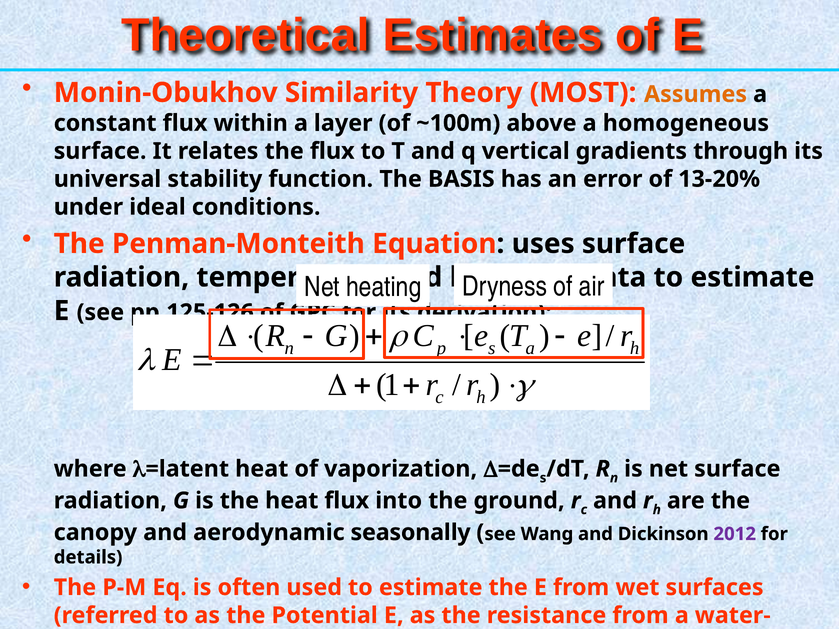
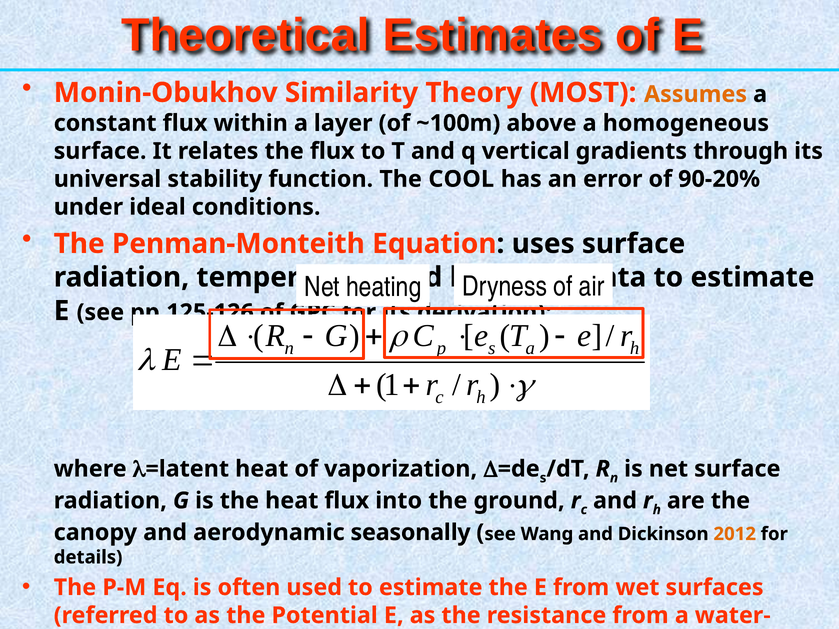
BASIS: BASIS -> COOL
13-20%: 13-20% -> 90-20%
2012 colour: purple -> orange
